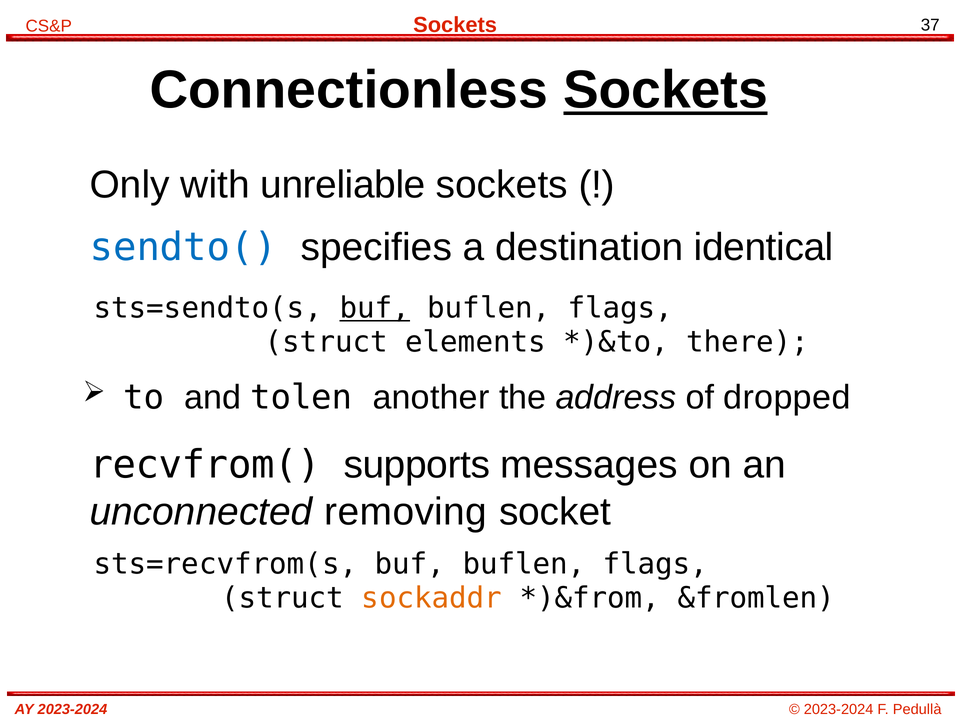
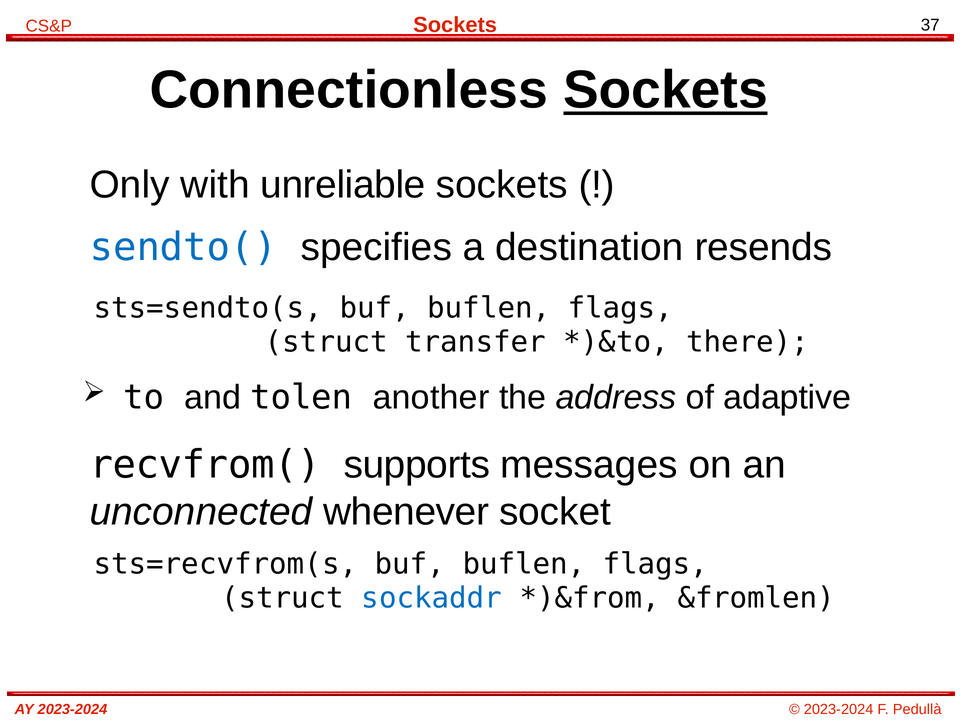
identical: identical -> resends
buf at (375, 308) underline: present -> none
elements: elements -> transfer
dropped: dropped -> adaptive
removing: removing -> whenever
sockaddr colour: orange -> blue
